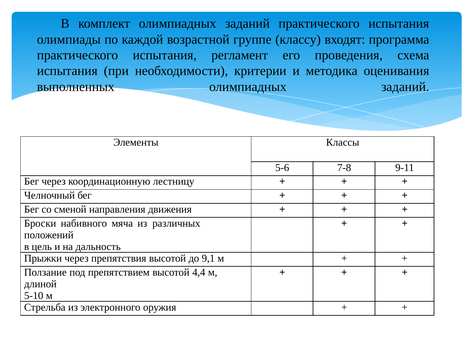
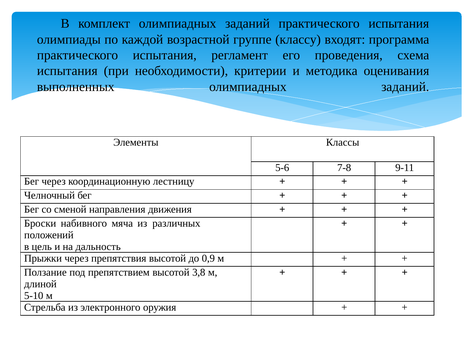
9,1: 9,1 -> 0,9
4,4: 4,4 -> 3,8
